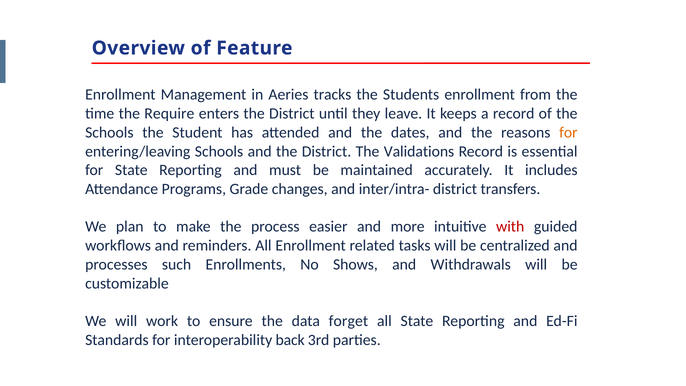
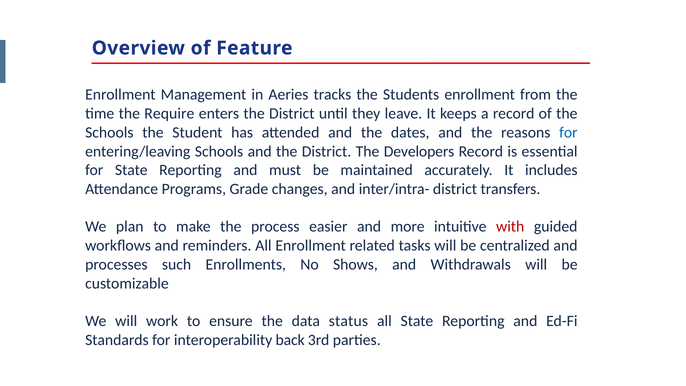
for at (568, 132) colour: orange -> blue
Validations: Validations -> Developers
forget: forget -> status
